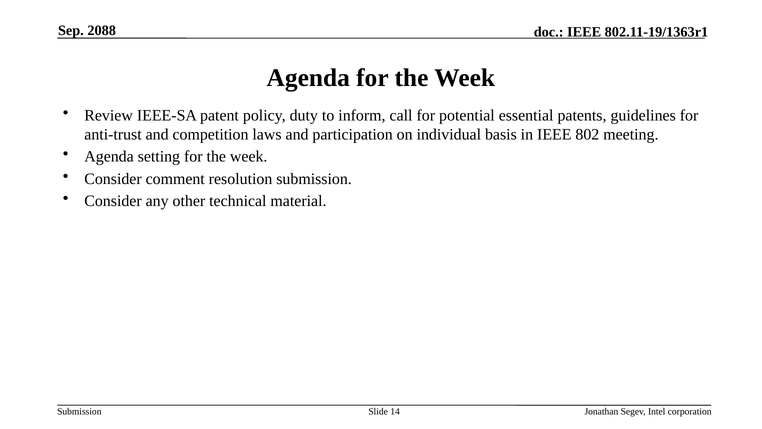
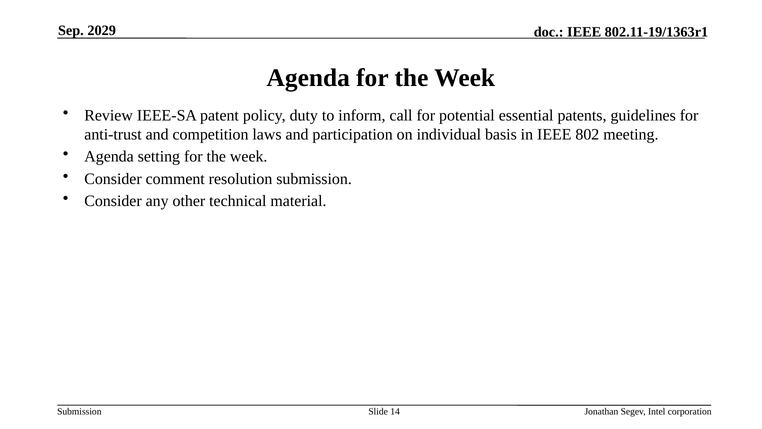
2088: 2088 -> 2029
